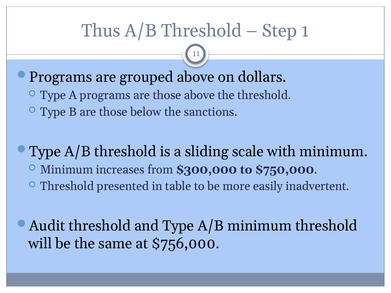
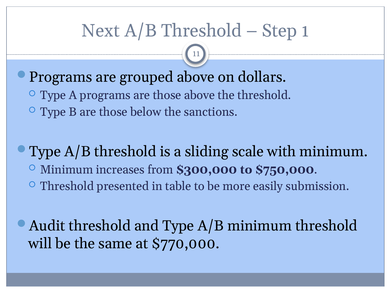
Thus: Thus -> Next
inadvertent: inadvertent -> submission
$756,000: $756,000 -> $770,000
